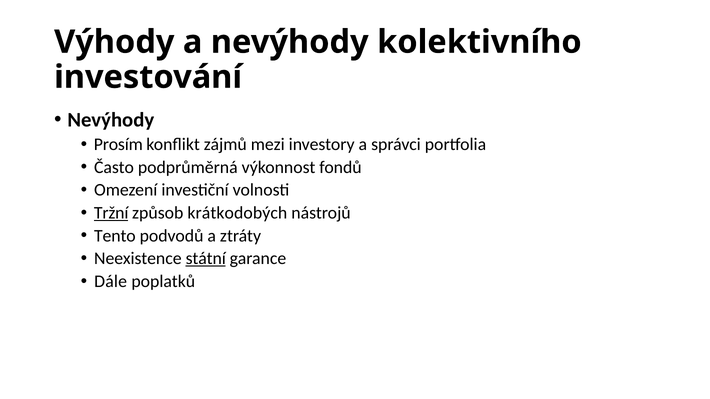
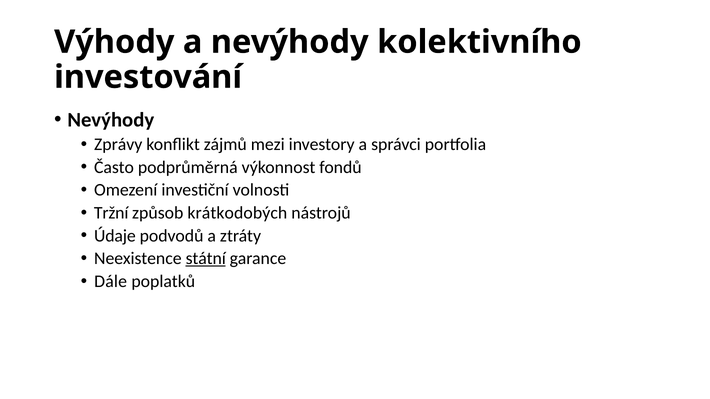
Prosím: Prosím -> Zprávy
Tržní underline: present -> none
Tento: Tento -> Údaje
